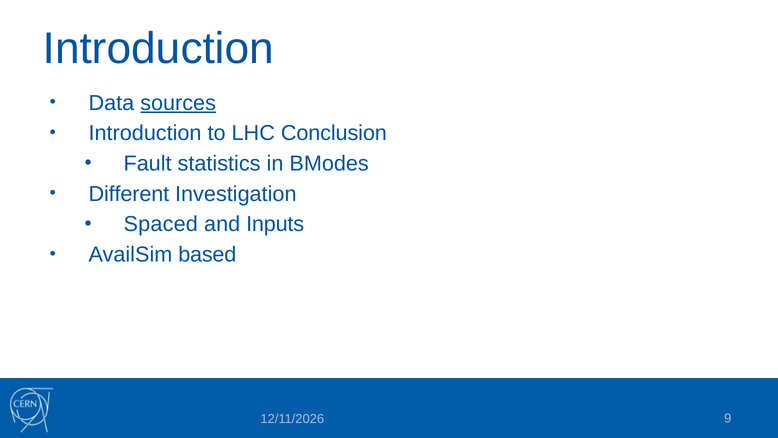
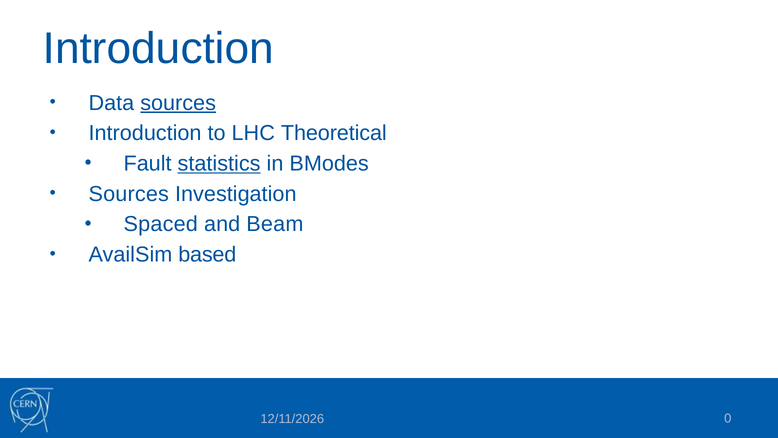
Conclusion: Conclusion -> Theoretical
statistics underline: none -> present
Different at (129, 194): Different -> Sources
Inputs: Inputs -> Beam
9: 9 -> 0
